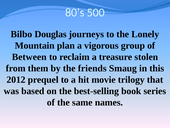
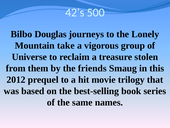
80’s: 80’s -> 42’s
plan: plan -> take
Between: Between -> Universe
